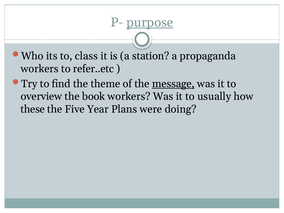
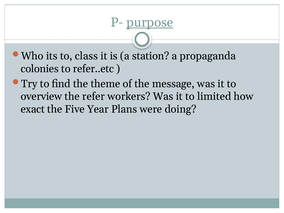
workers at (40, 69): workers -> colonies
message underline: present -> none
book: book -> refer
usually: usually -> limited
these: these -> exact
